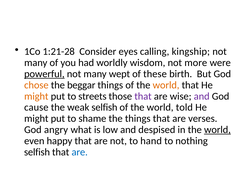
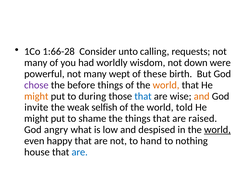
1:21-28: 1:21-28 -> 1:66-28
eyes: eyes -> unto
kingship: kingship -> requests
more: more -> down
powerful underline: present -> none
chose colour: orange -> purple
beggar: beggar -> before
streets: streets -> during
that at (143, 96) colour: purple -> blue
and at (202, 96) colour: purple -> orange
cause: cause -> invite
verses: verses -> raised
selfish at (37, 152): selfish -> house
